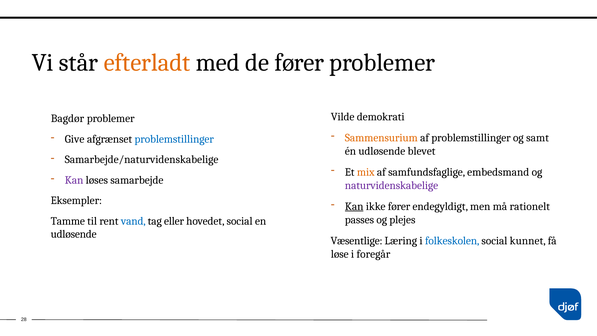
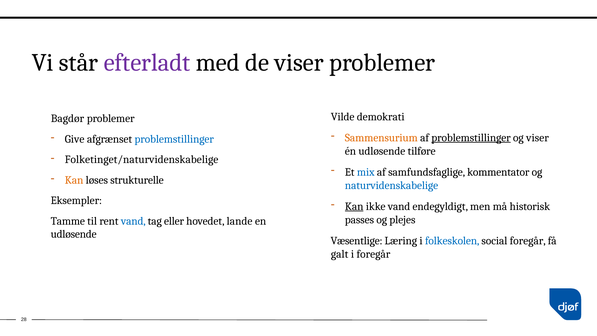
efterladt colour: orange -> purple
de fører: fører -> viser
problemstillinger at (471, 138) underline: none -> present
og samt: samt -> viser
blevet: blevet -> tilføre
Samarbejde/naturvidenskabelige: Samarbejde/naturvidenskabelige -> Folketinget/naturvidenskabelige
mix colour: orange -> blue
embedsmand: embedsmand -> kommentator
Kan at (74, 180) colour: purple -> orange
samarbejde: samarbejde -> strukturelle
naturvidenskabelige colour: purple -> blue
ikke fører: fører -> vand
rationelt: rationelt -> historisk
hovedet social: social -> lande
social kunnet: kunnet -> foregår
løse: løse -> galt
